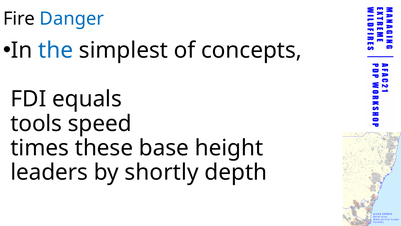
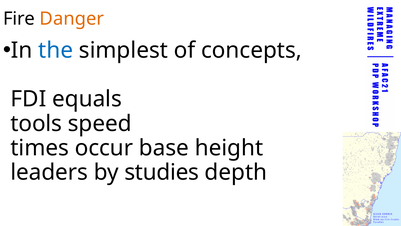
Danger colour: blue -> orange
these: these -> occur
shortly: shortly -> studies
